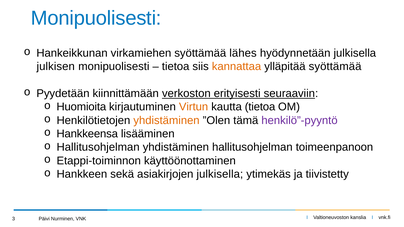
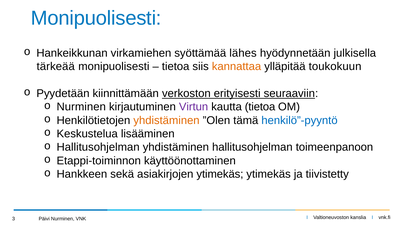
julkisen: julkisen -> tärkeää
ylläpitää syöttämää: syöttämää -> toukokuun
Huomioita at (81, 107): Huomioita -> Nurminen
Virtun colour: orange -> purple
henkilö”-pyyntö colour: purple -> blue
Hankkeensa: Hankkeensa -> Keskustelua
asiakirjojen julkisella: julkisella -> ytimekäs
